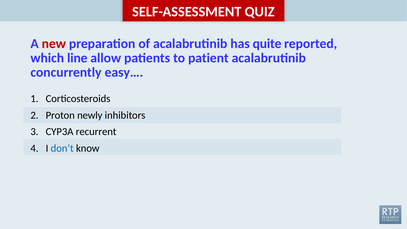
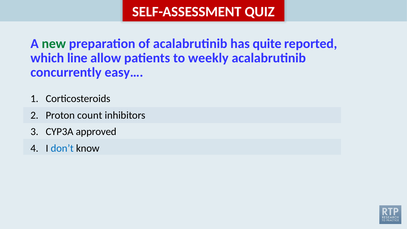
new colour: red -> green
patient: patient -> weekly
newly: newly -> count
recurrent: recurrent -> approved
